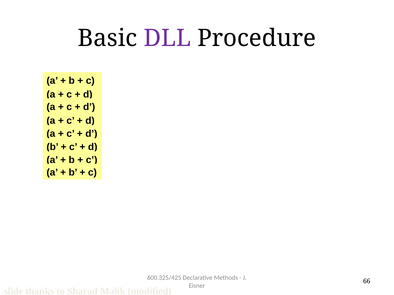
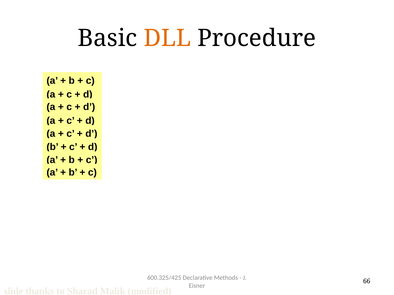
DLL colour: purple -> orange
